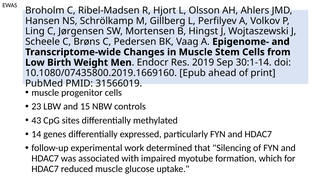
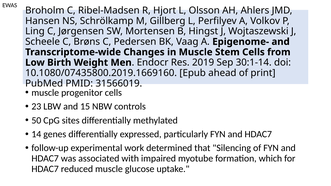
43: 43 -> 50
